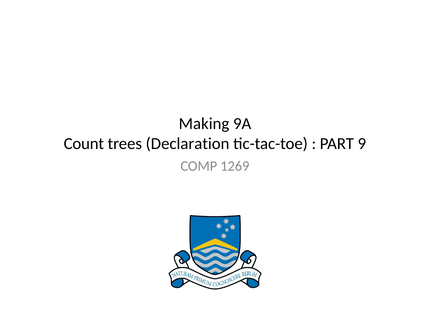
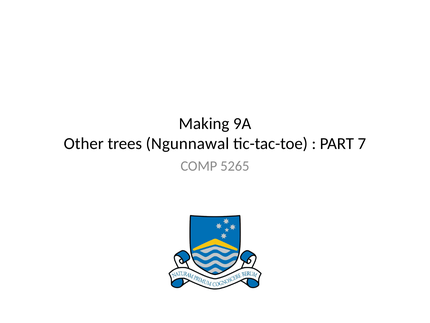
Count: Count -> Other
Declaration: Declaration -> Ngunnawal
9: 9 -> 7
1269: 1269 -> 5265
